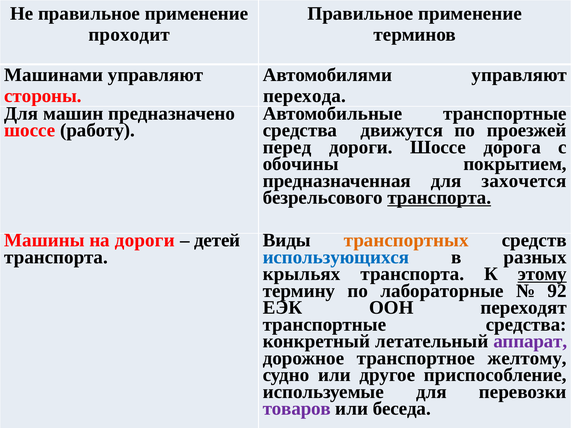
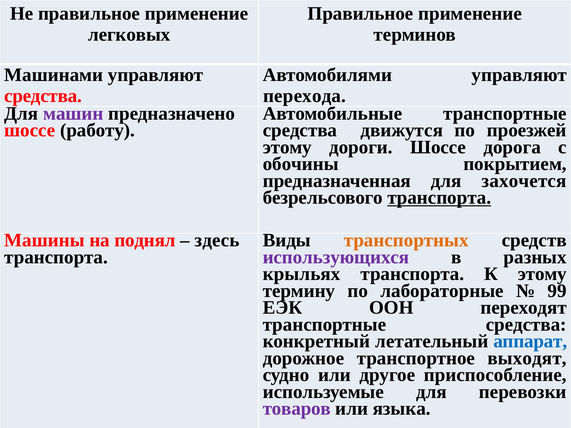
проходит: проходит -> легковых
стороны at (43, 96): стороны -> средства
машин colour: black -> purple
перед at (287, 147): перед -> этому
на дороги: дороги -> поднял
детей: детей -> здесь
использующихся colour: blue -> purple
этому at (542, 274) underline: present -> none
92: 92 -> 99
аппарат colour: purple -> blue
желтому: желтому -> выходят
беседа: беседа -> языка
